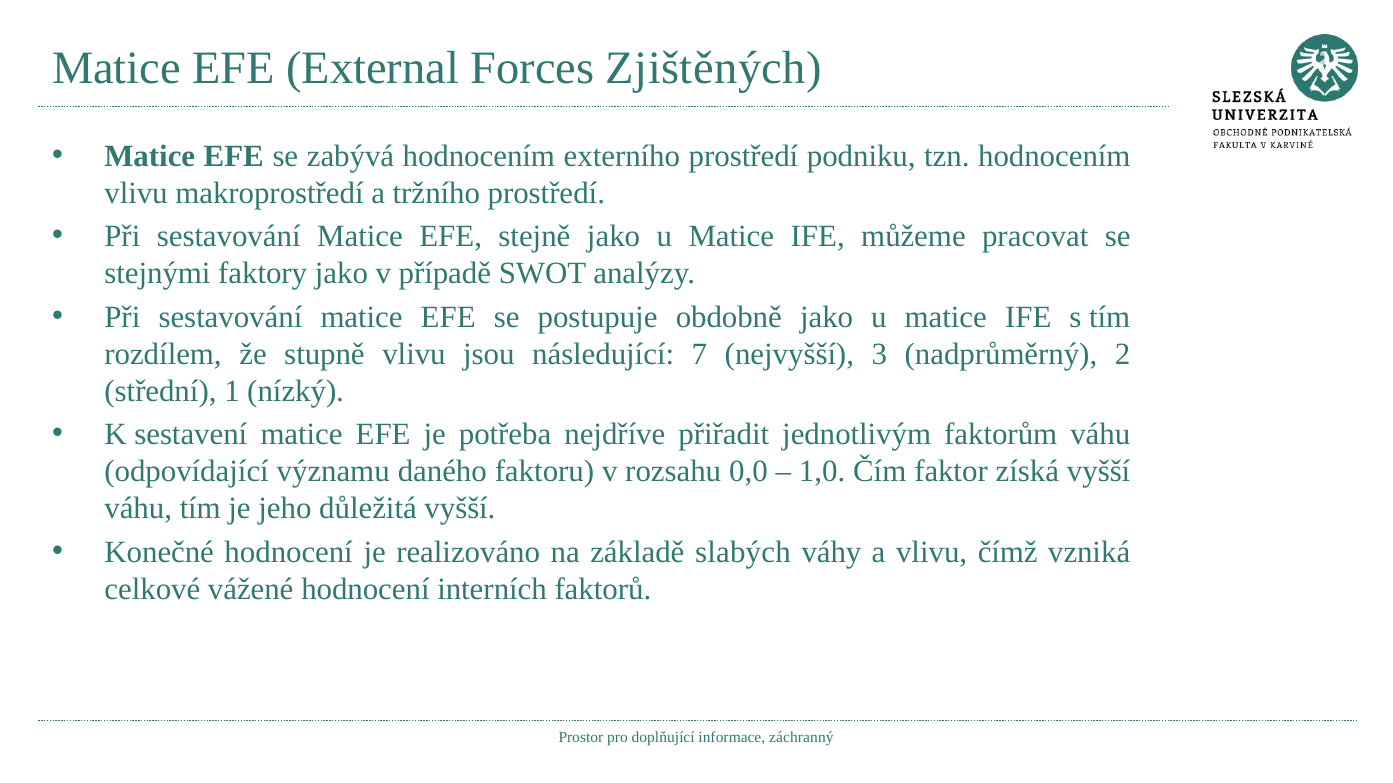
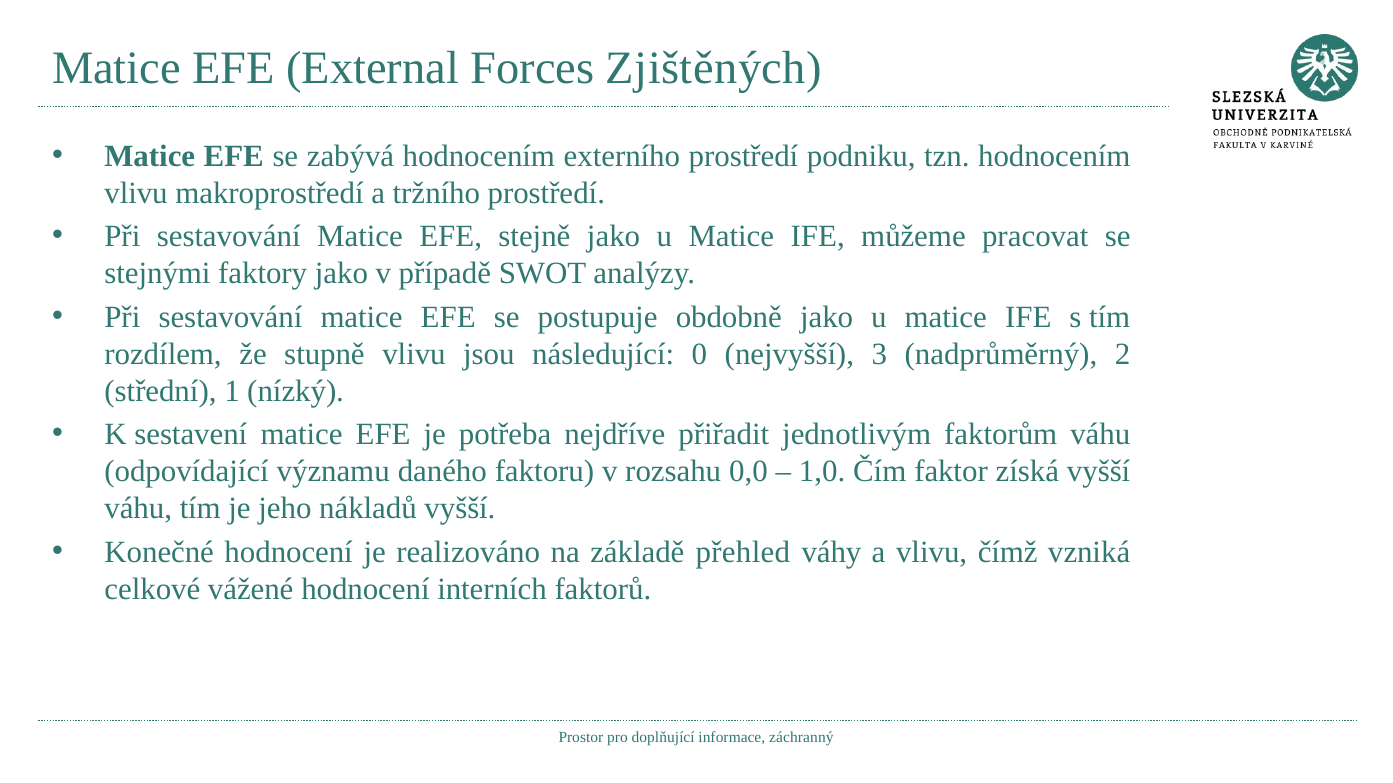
7: 7 -> 0
důležitá: důležitá -> nákladů
slabých: slabých -> přehled
